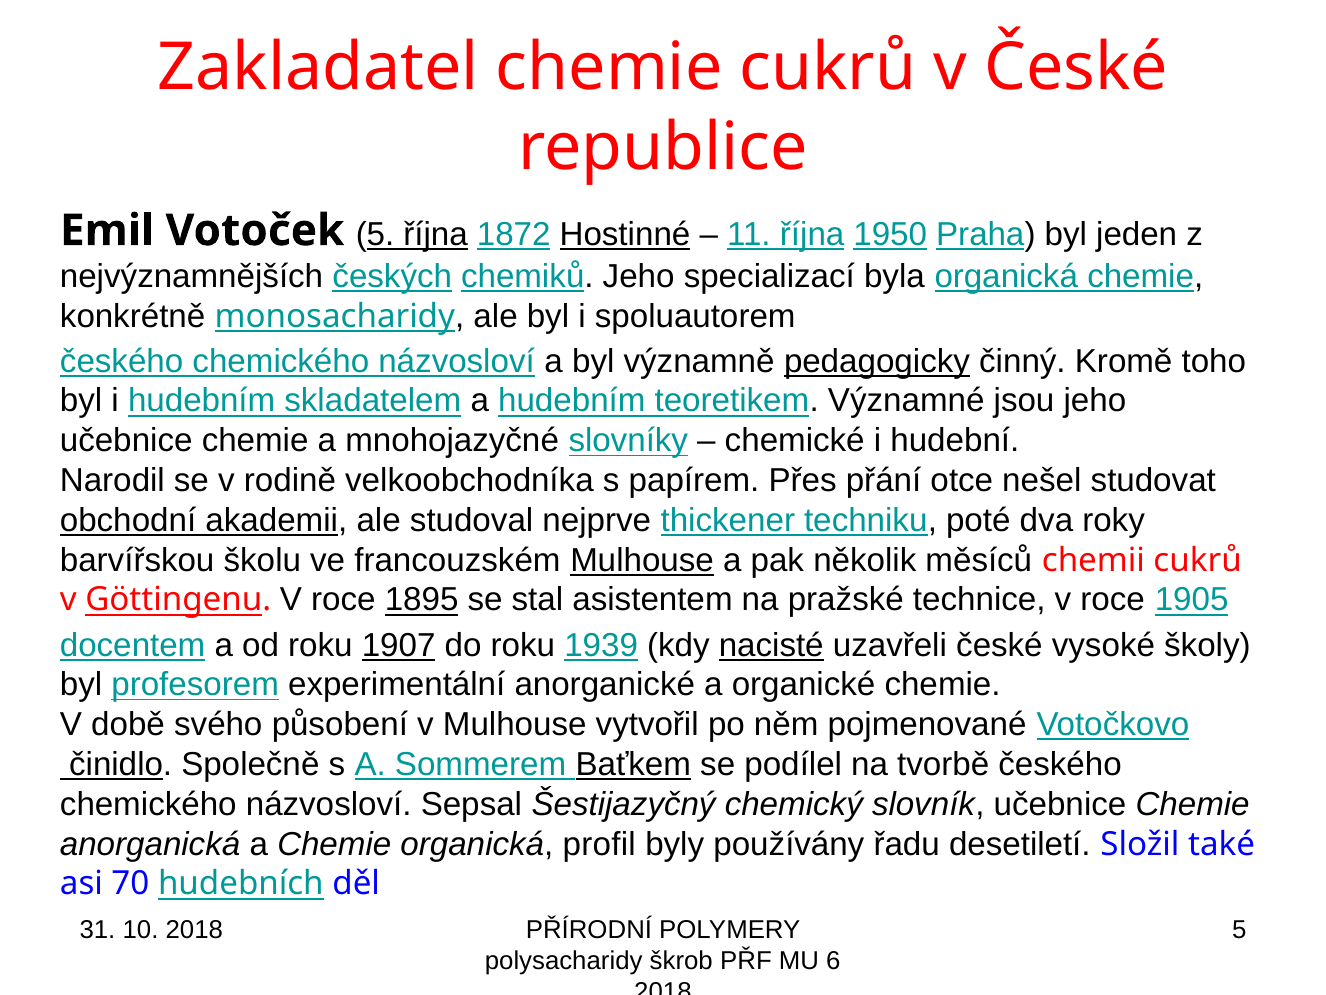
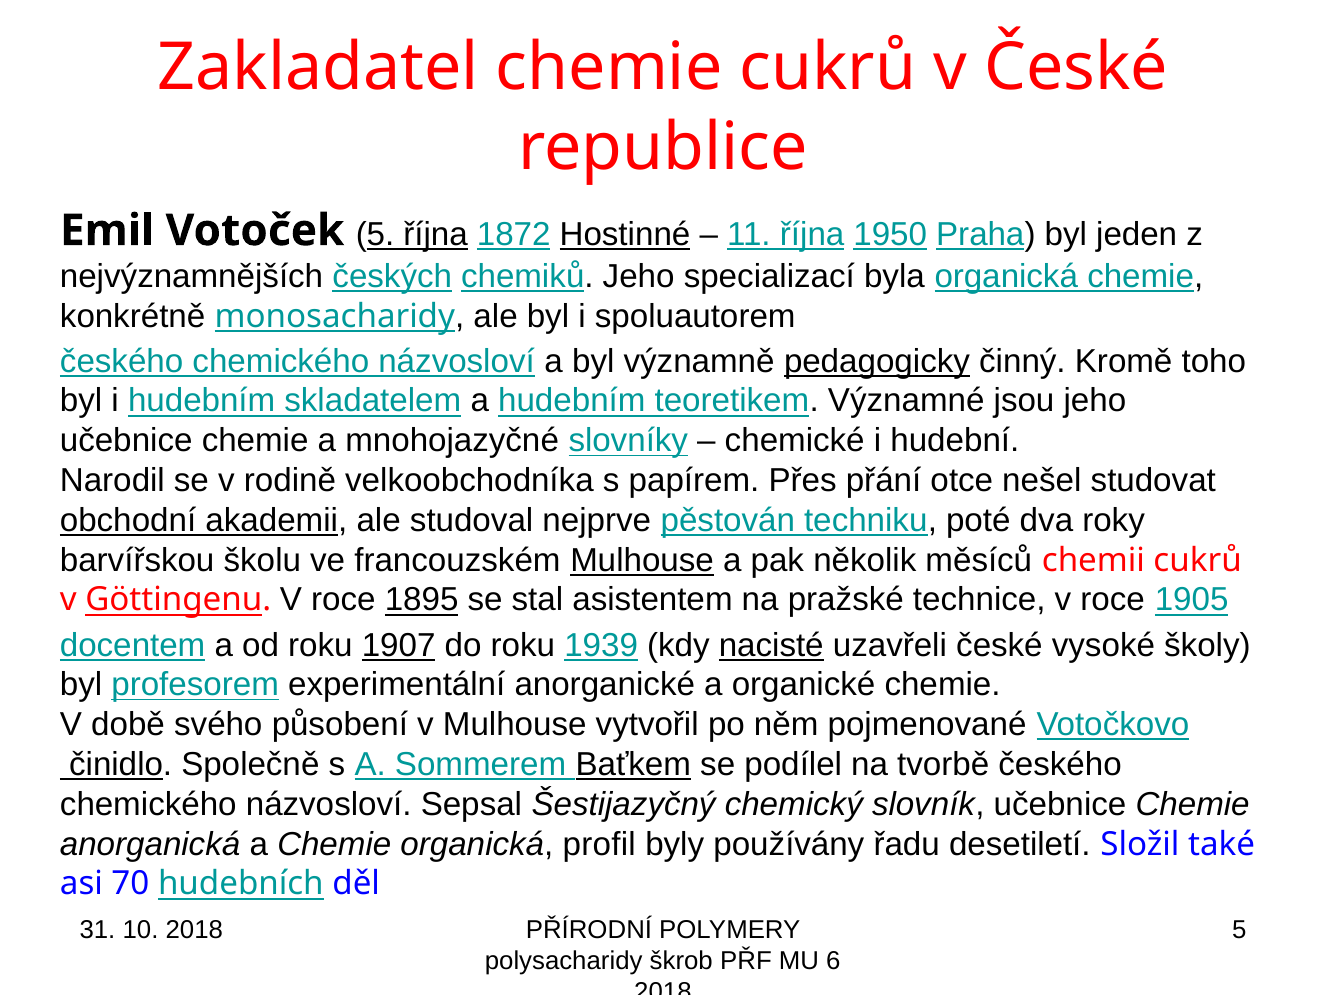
thickener: thickener -> pěstován
